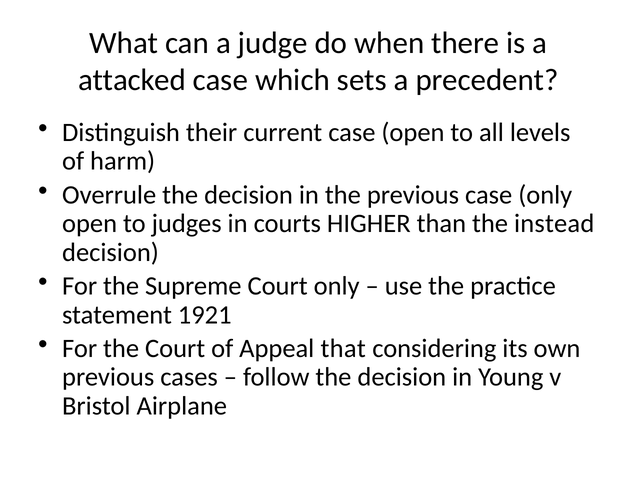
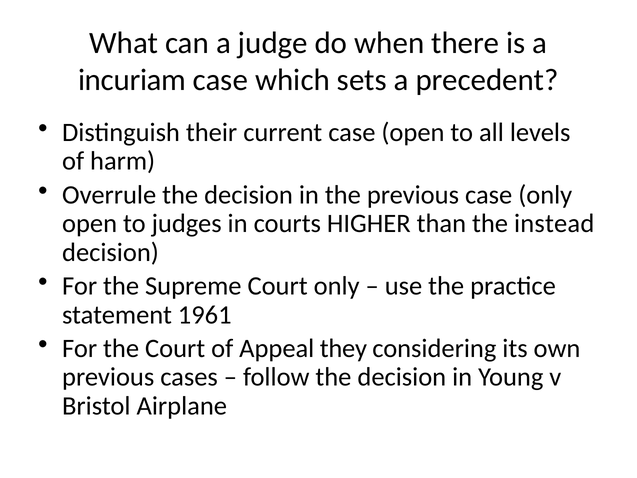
attacked: attacked -> incuriam
1921: 1921 -> 1961
that: that -> they
